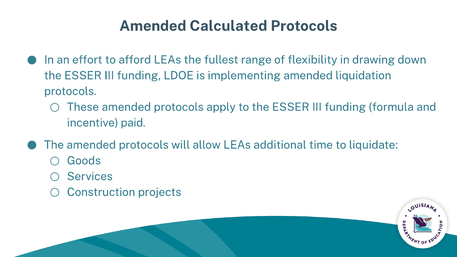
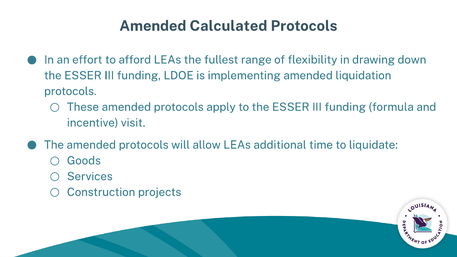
paid: paid -> visit
